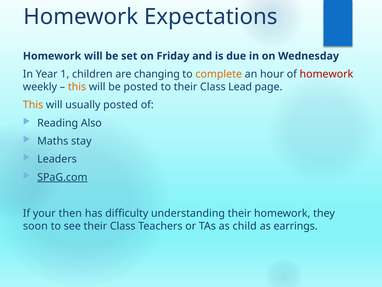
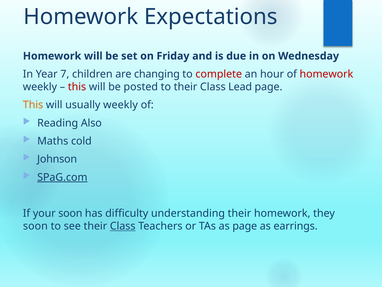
1: 1 -> 7
complete colour: orange -> red
this at (77, 87) colour: orange -> red
usually posted: posted -> weekly
stay: stay -> cold
Leaders: Leaders -> Johnson
your then: then -> soon
Class at (123, 226) underline: none -> present
as child: child -> page
